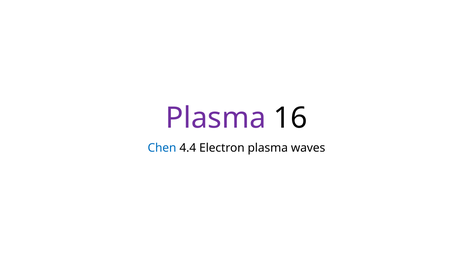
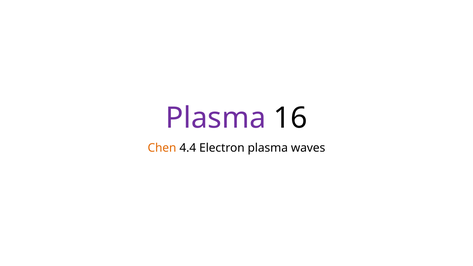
Chen colour: blue -> orange
